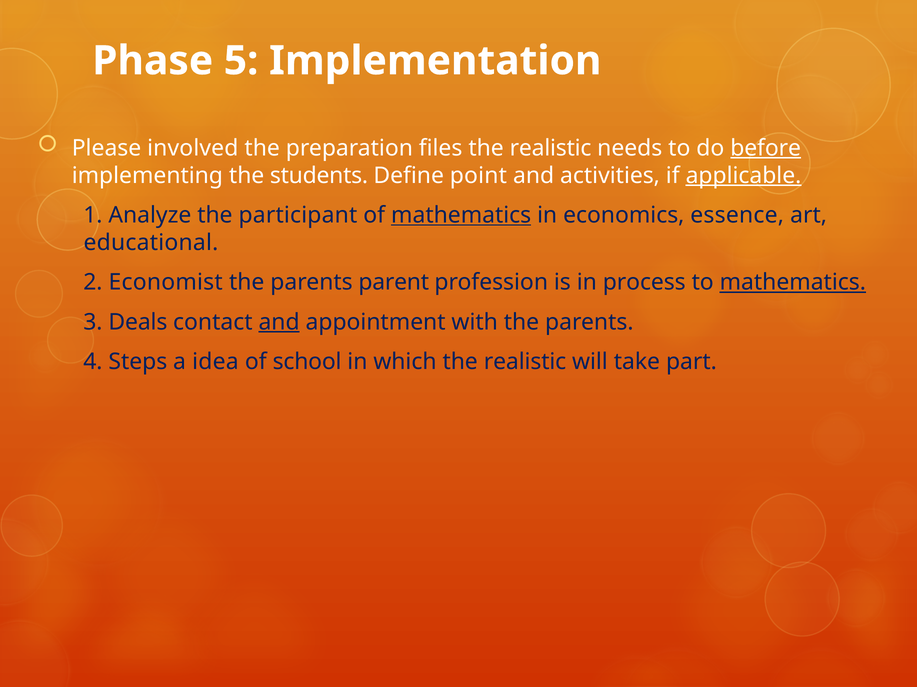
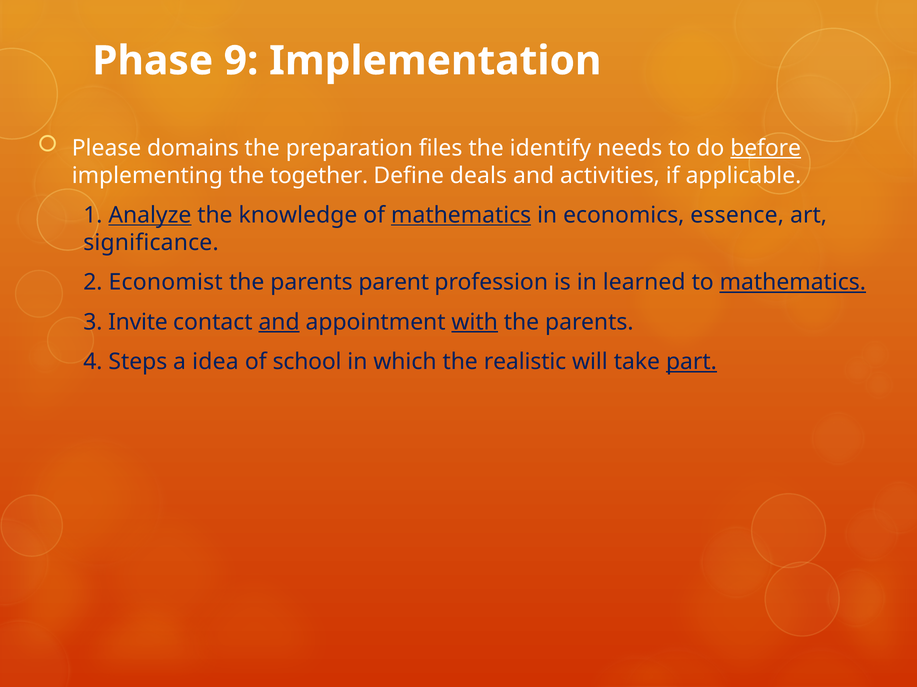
5: 5 -> 9
involved: involved -> domains
realistic at (551, 148): realistic -> identify
students: students -> together
point: point -> deals
applicable underline: present -> none
Analyze underline: none -> present
participant: participant -> knowledge
educational: educational -> significance
process: process -> learned
Deals: Deals -> Invite
with underline: none -> present
part underline: none -> present
